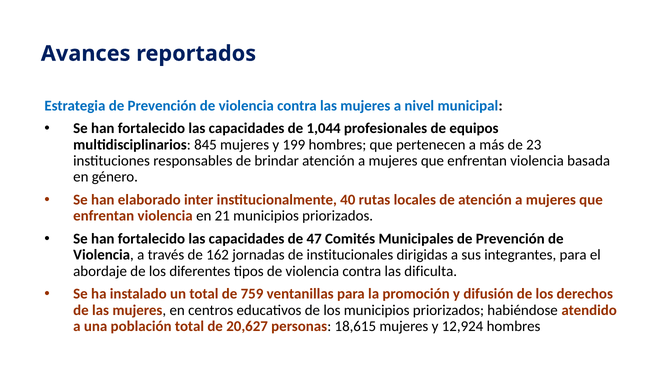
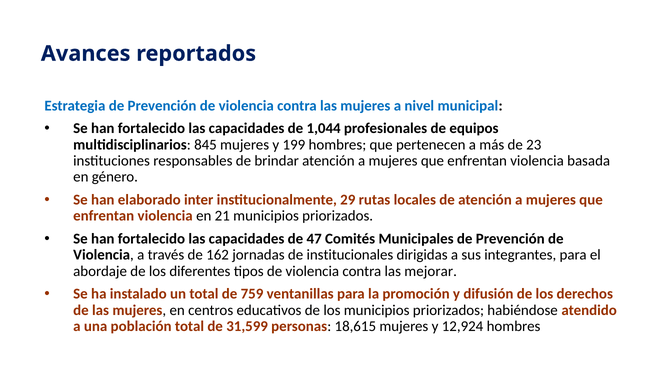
40: 40 -> 29
dificulta: dificulta -> mejorar
20,627: 20,627 -> 31,599
